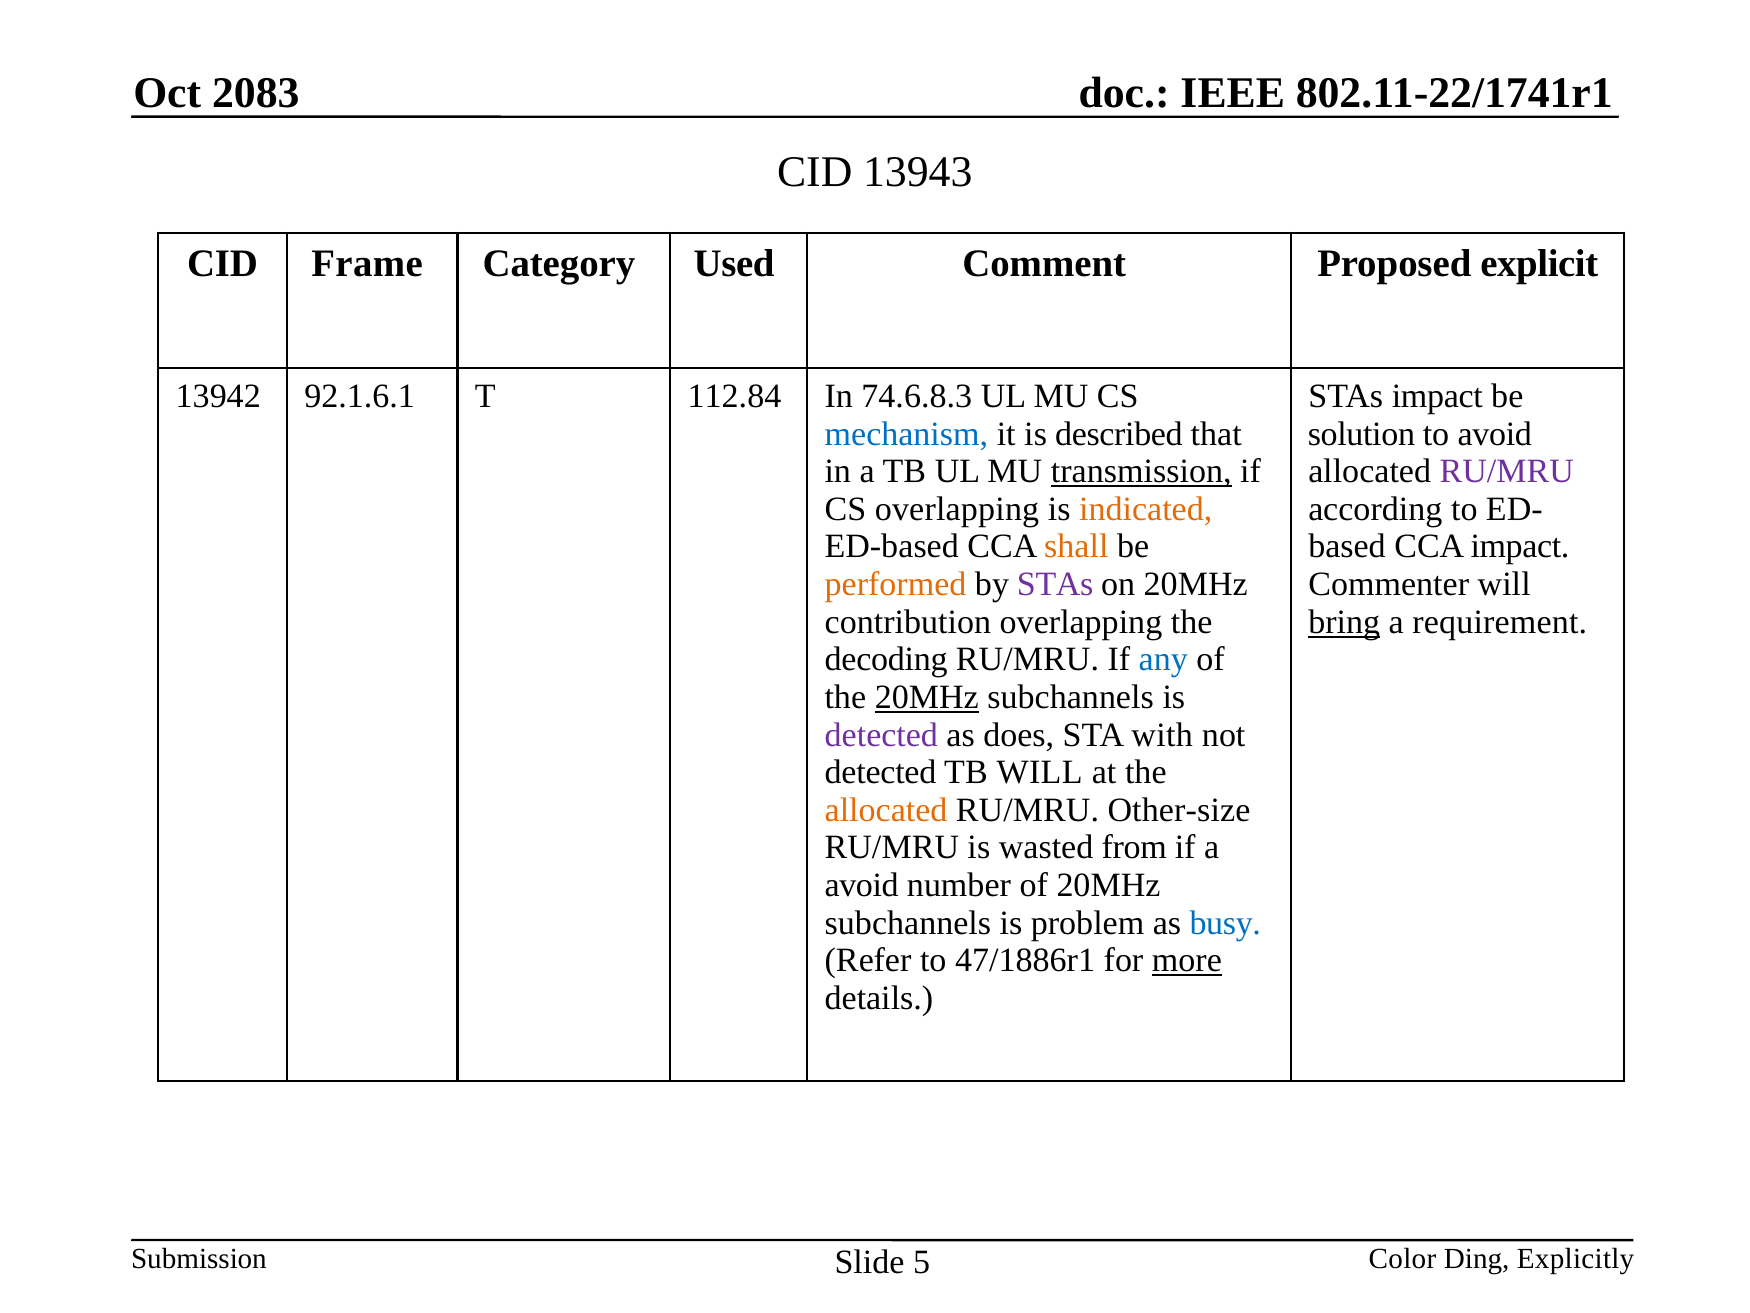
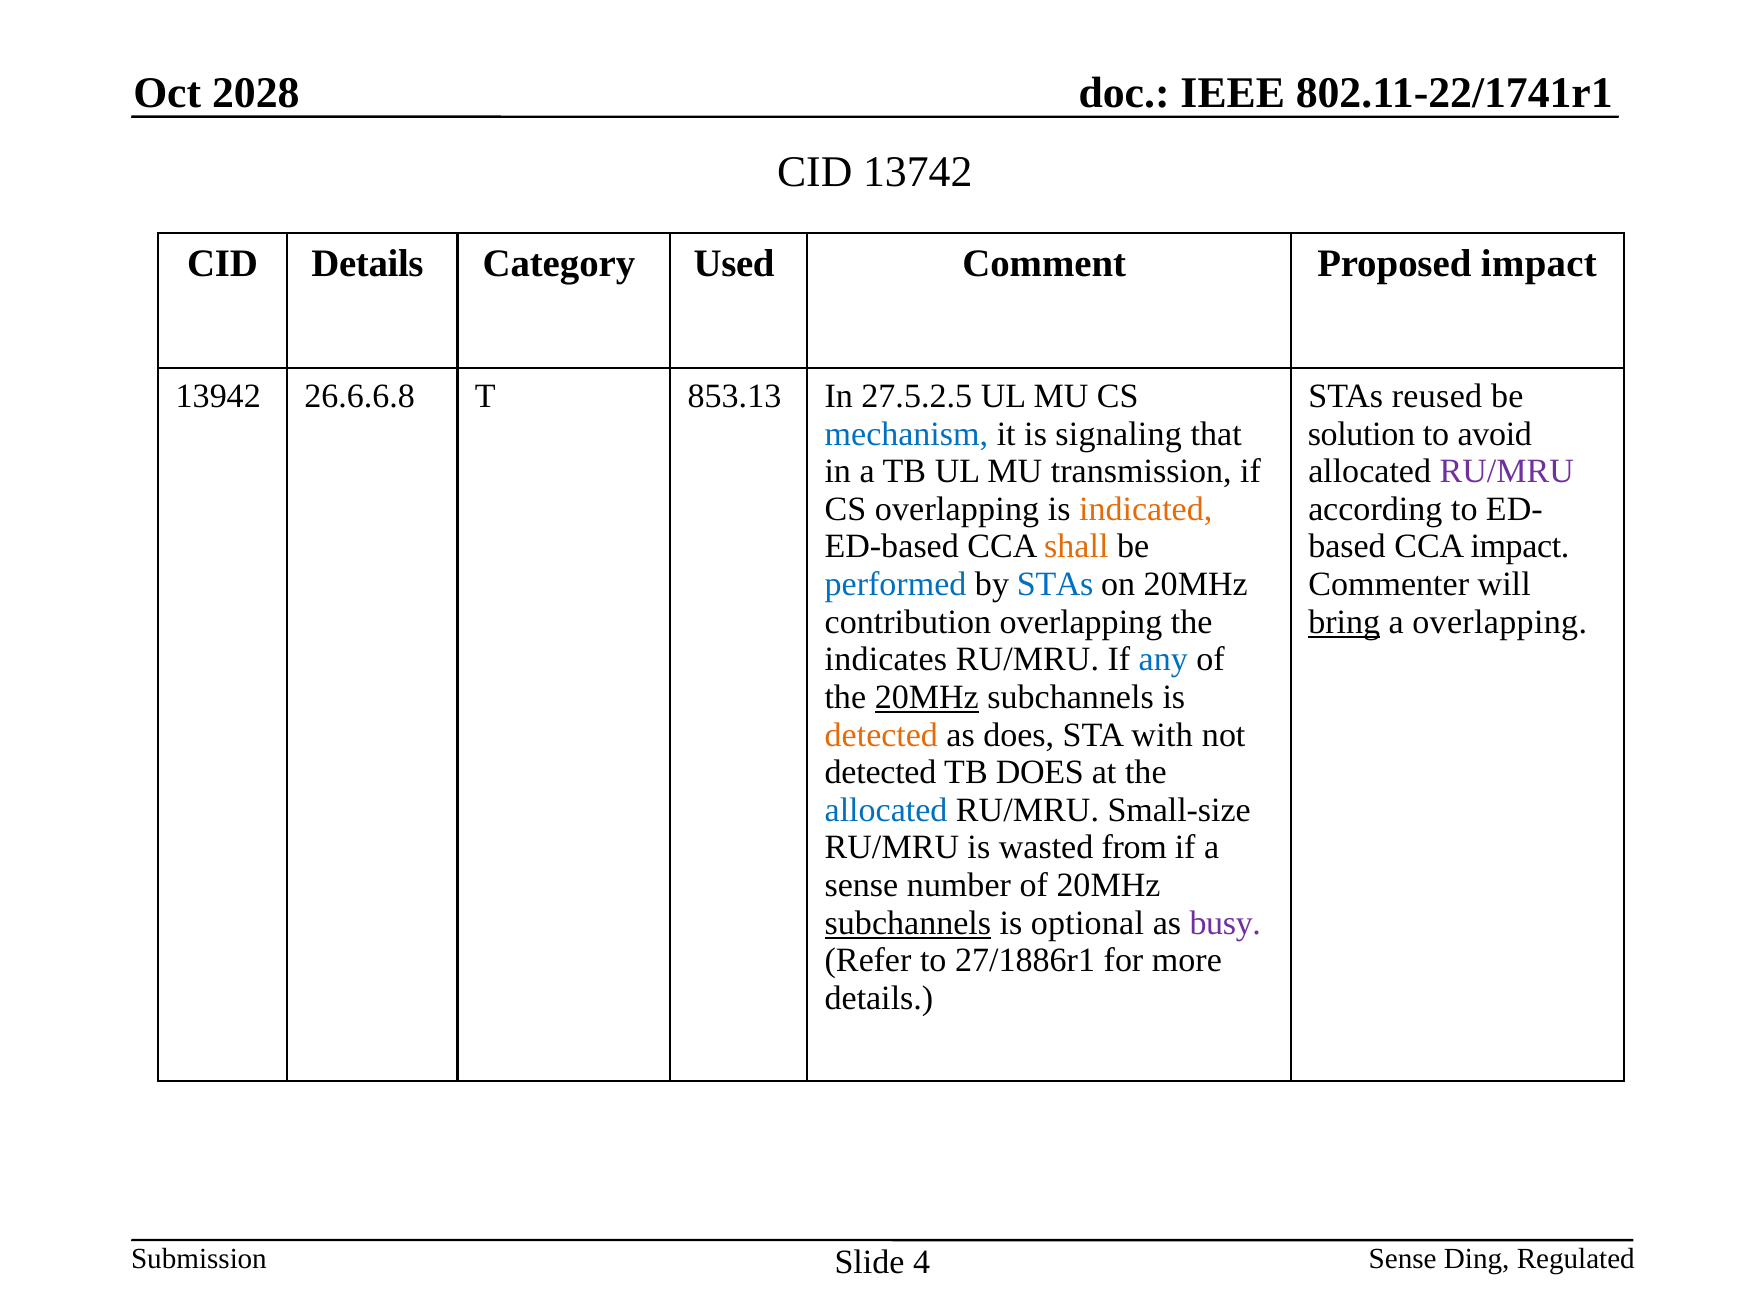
2083: 2083 -> 2028
13943: 13943 -> 13742
CID Frame: Frame -> Details
Proposed explicit: explicit -> impact
92.1.6.1: 92.1.6.1 -> 26.6.6.8
112.84: 112.84 -> 853.13
74.6.8.3: 74.6.8.3 -> 27.5.2.5
STAs impact: impact -> reused
described: described -> signaling
transmission underline: present -> none
performed colour: orange -> blue
STAs at (1055, 584) colour: purple -> blue
a requirement: requirement -> overlapping
decoding: decoding -> indicates
detected at (881, 735) colour: purple -> orange
TB WILL: WILL -> DOES
allocated at (886, 810) colour: orange -> blue
Other-size: Other-size -> Small-size
avoid at (862, 885): avoid -> sense
subchannels at (908, 923) underline: none -> present
problem: problem -> optional
busy colour: blue -> purple
47/1886r1: 47/1886r1 -> 27/1886r1
more underline: present -> none
Color at (1402, 1259): Color -> Sense
Explicitly: Explicitly -> Regulated
5: 5 -> 4
